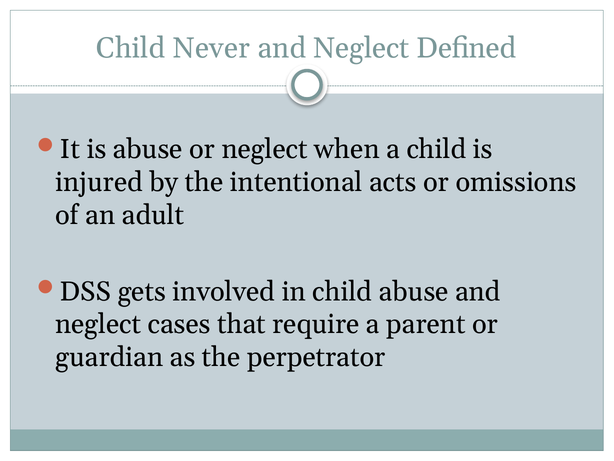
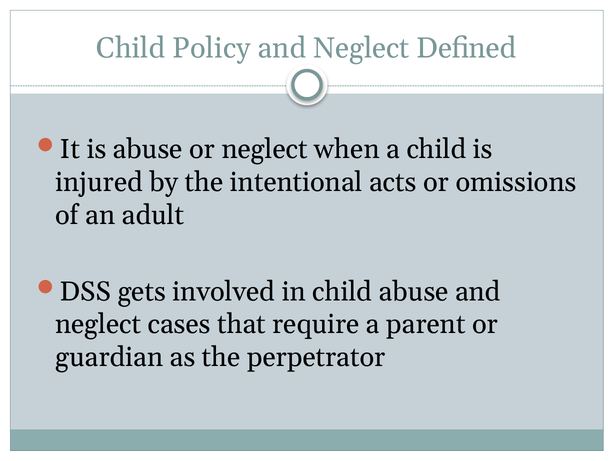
Never: Never -> Policy
